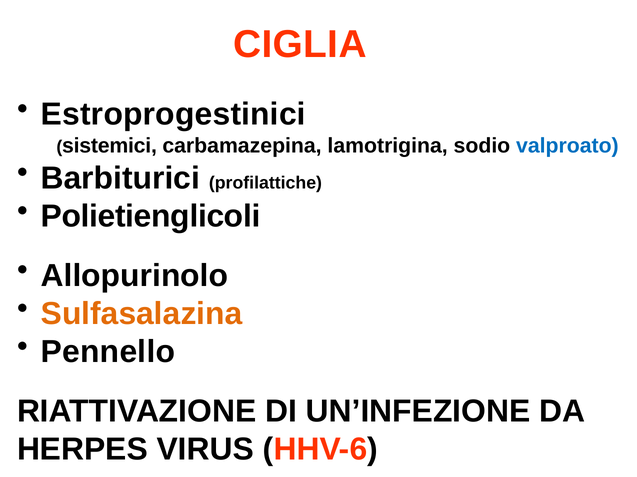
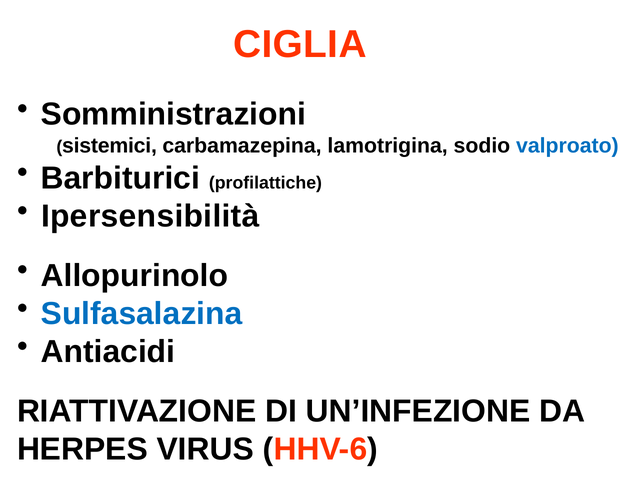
Estroprogestinici: Estroprogestinici -> Somministrazioni
Polietienglicoli: Polietienglicoli -> Ipersensibilità
Sulfasalazina colour: orange -> blue
Pennello: Pennello -> Antiacidi
